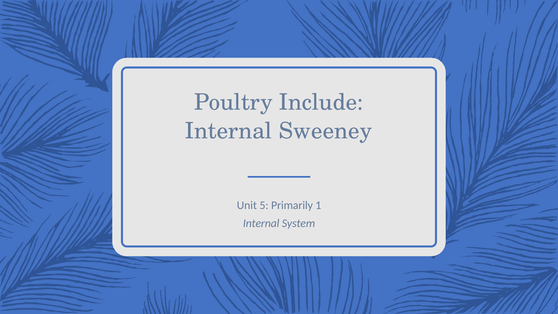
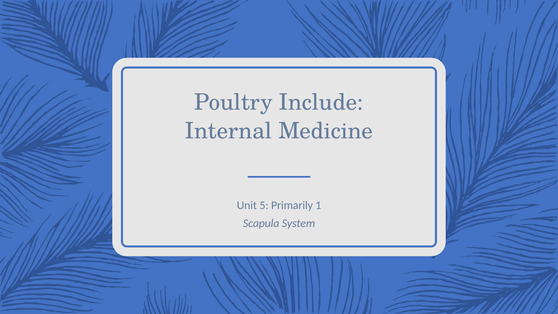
Sweeney: Sweeney -> Medicine
Internal at (261, 223): Internal -> Scapula
